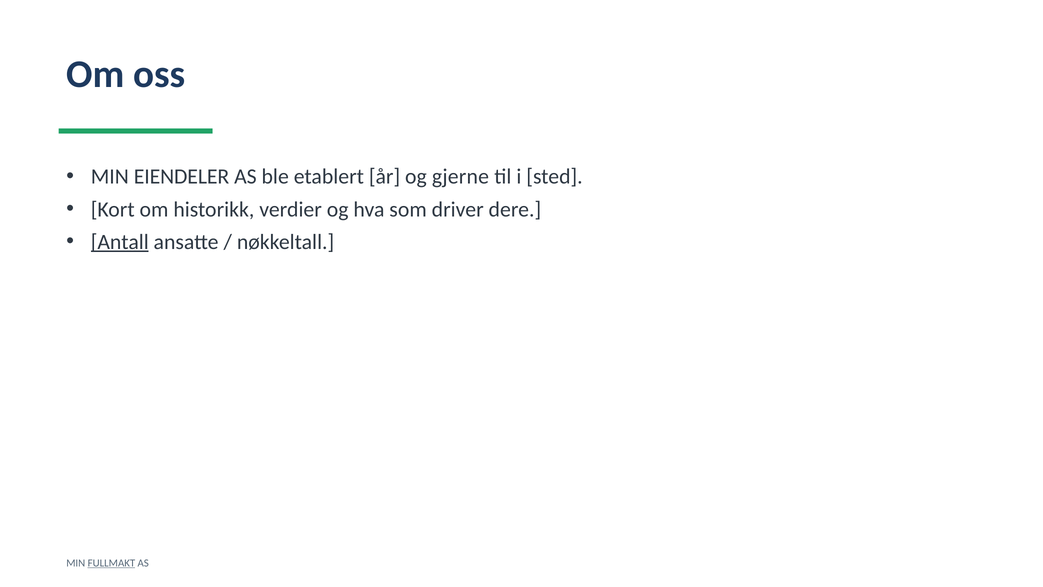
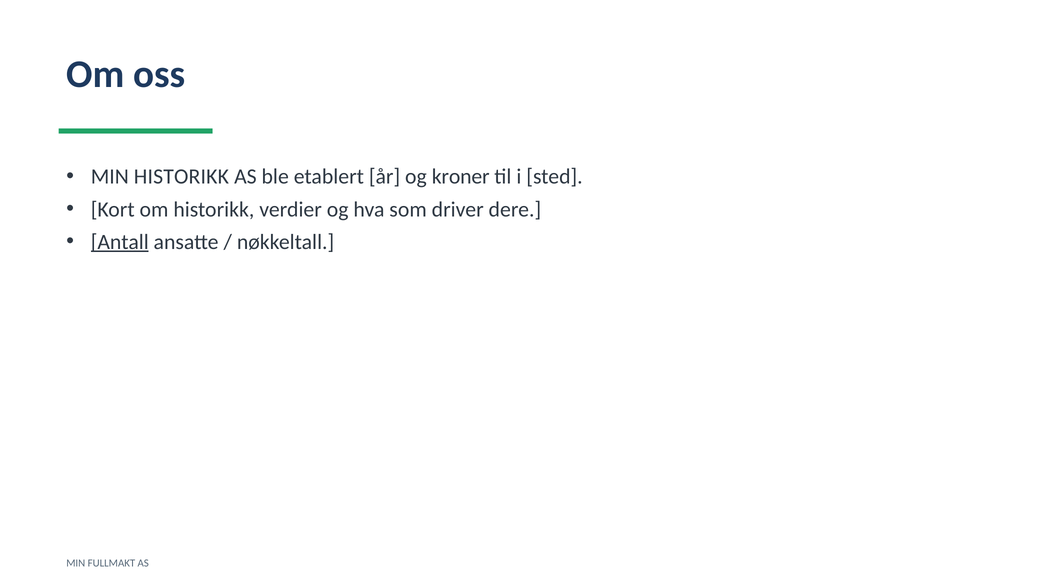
MIN EIENDELER: EIENDELER -> HISTORIKK
gjerne: gjerne -> kroner
FULLMAKT underline: present -> none
